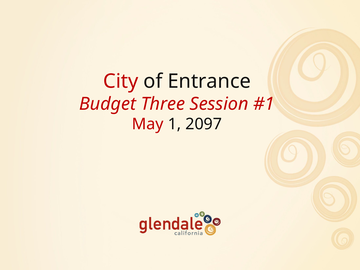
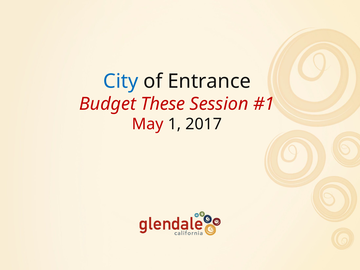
City colour: red -> blue
Three: Three -> These
2097: 2097 -> 2017
